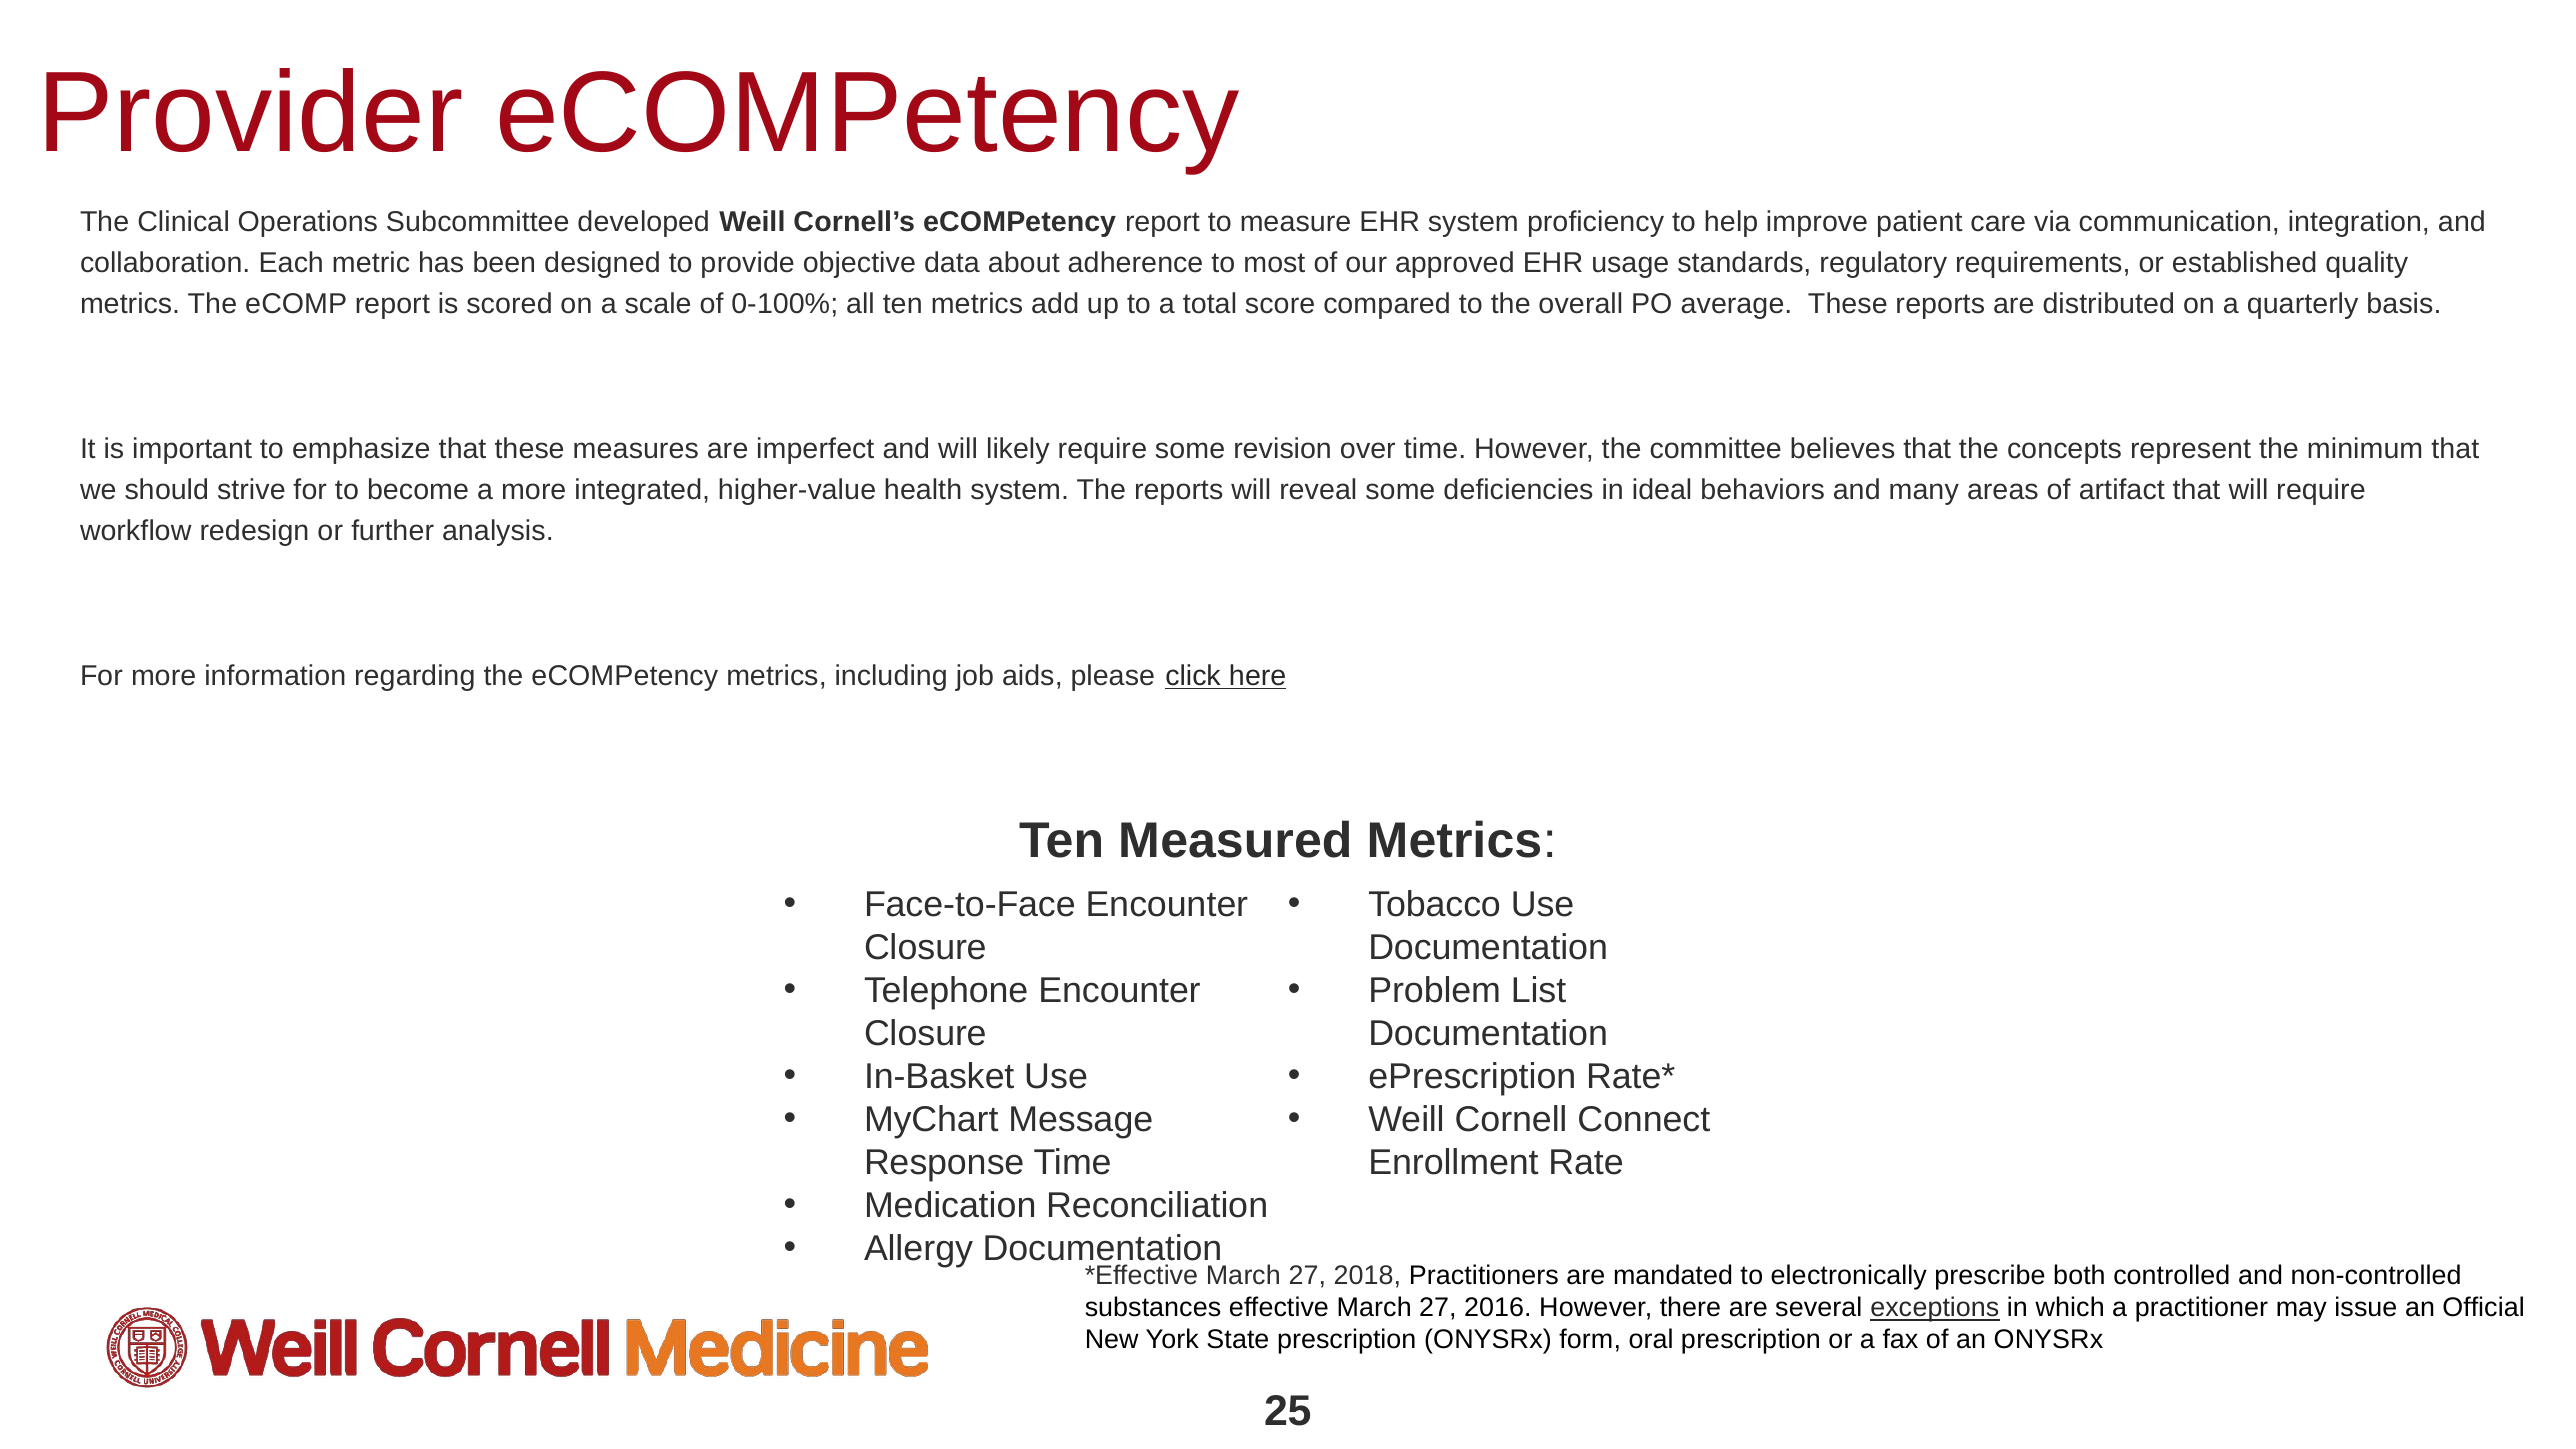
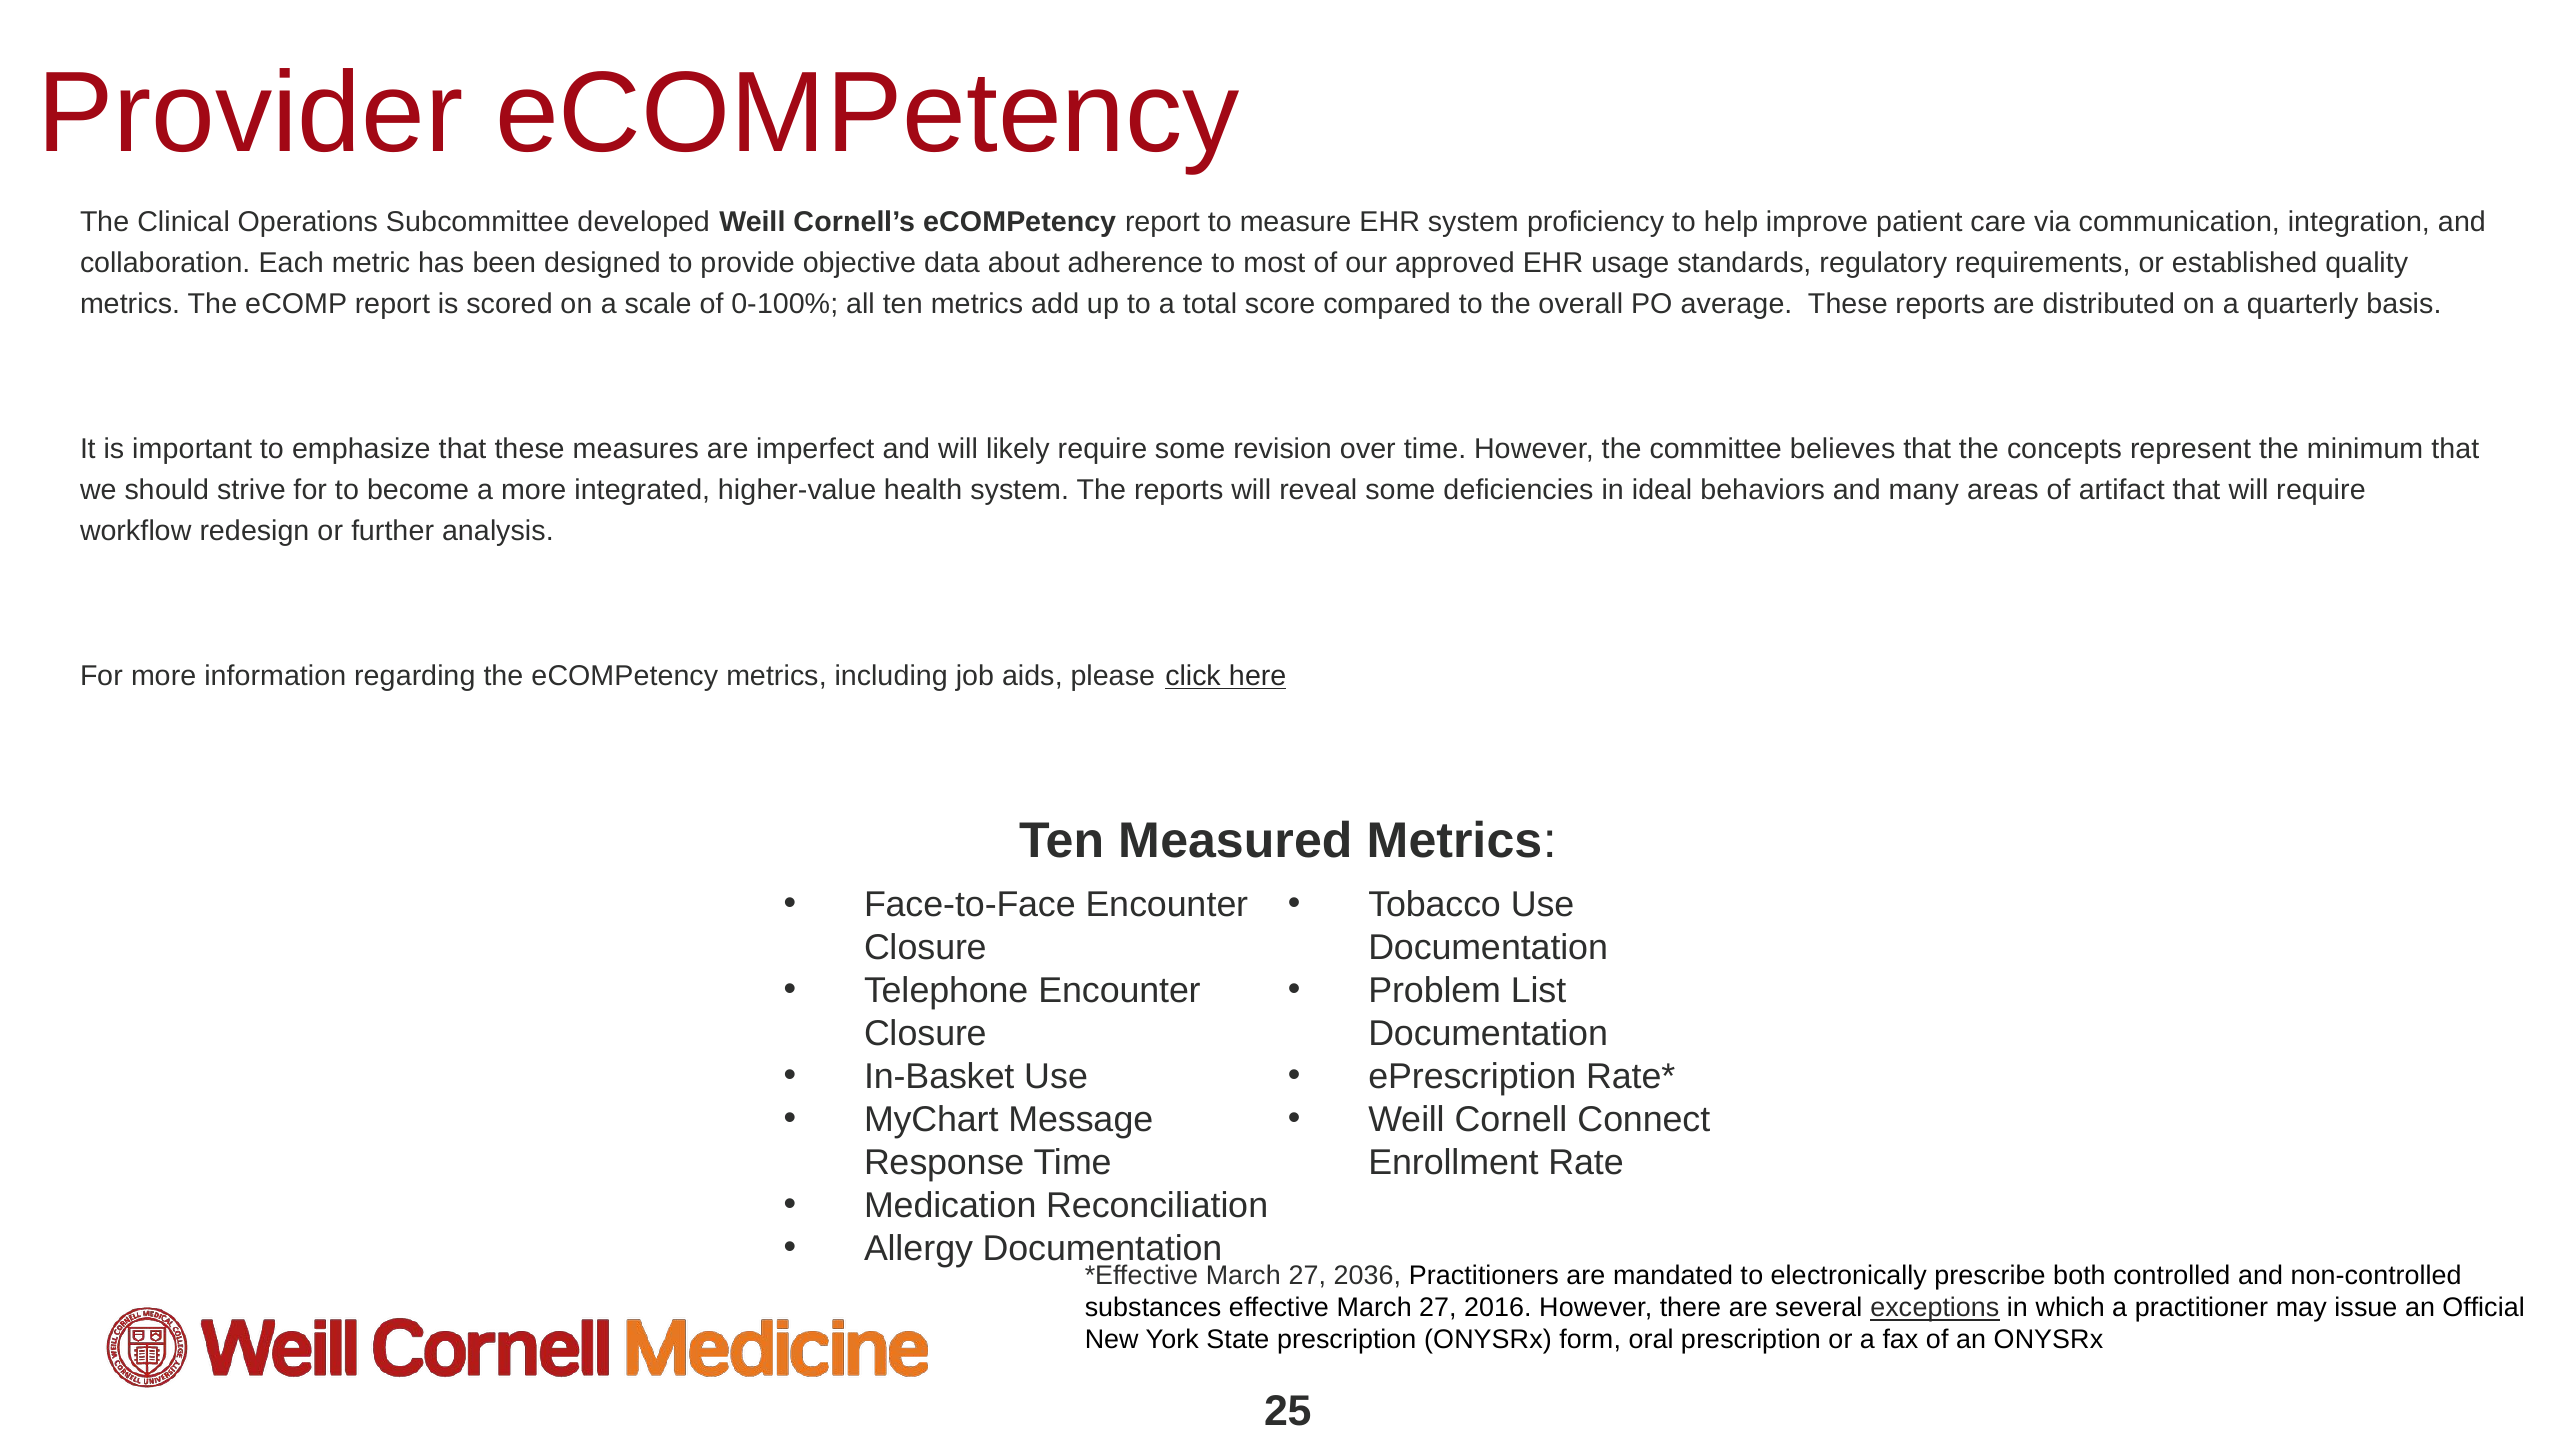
2018: 2018 -> 2036
